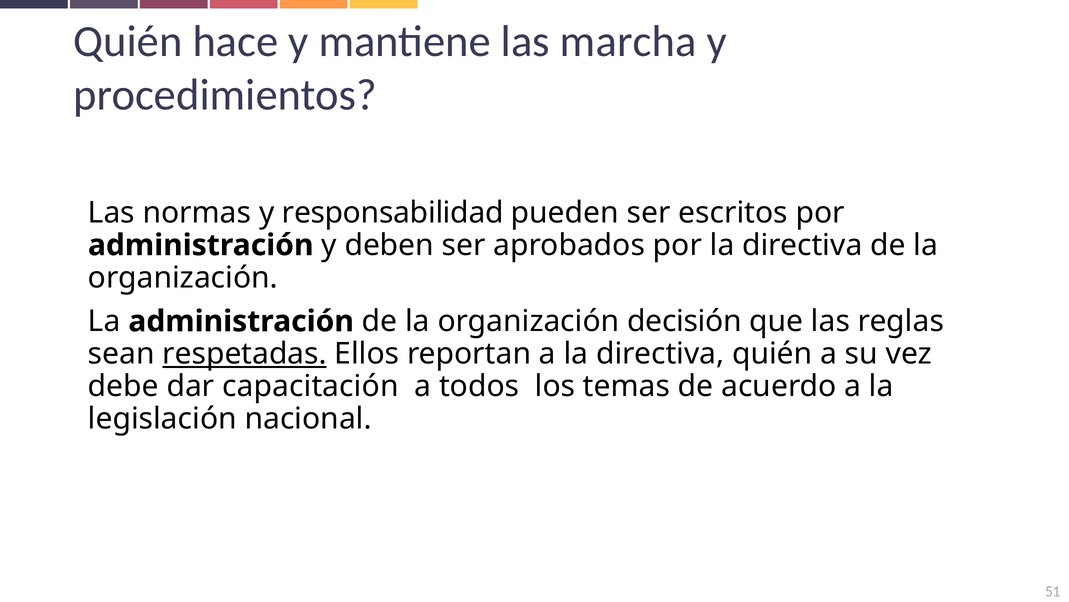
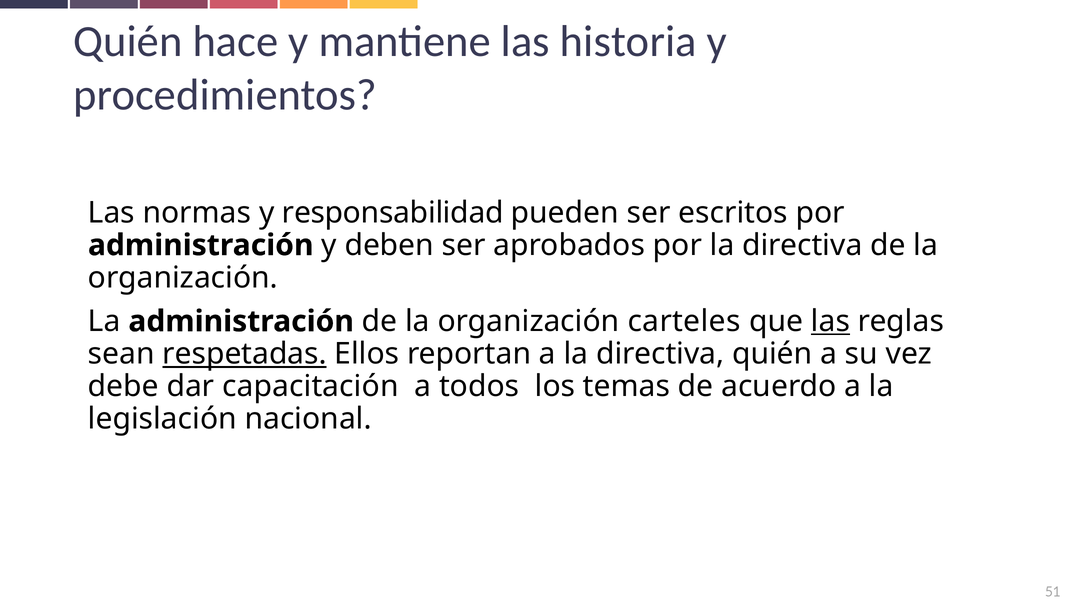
marcha: marcha -> historia
decisión: decisión -> carteles
las at (830, 321) underline: none -> present
